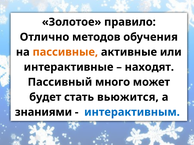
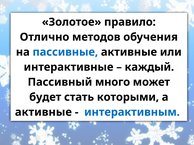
пассивные colour: orange -> blue
находят: находят -> каждый
вьюжится: вьюжится -> которыми
знаниями at (43, 113): знаниями -> активные
